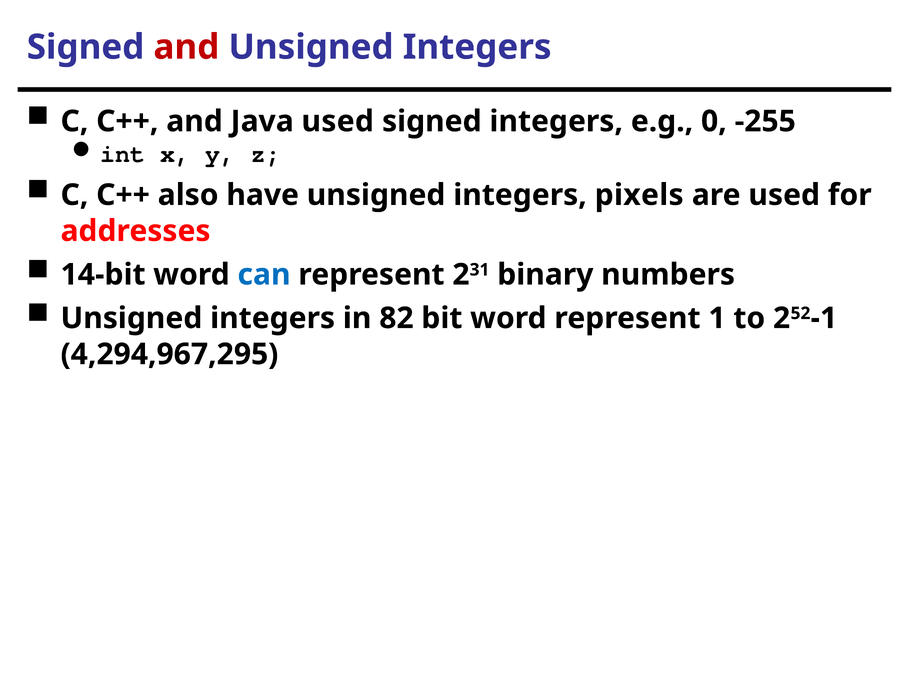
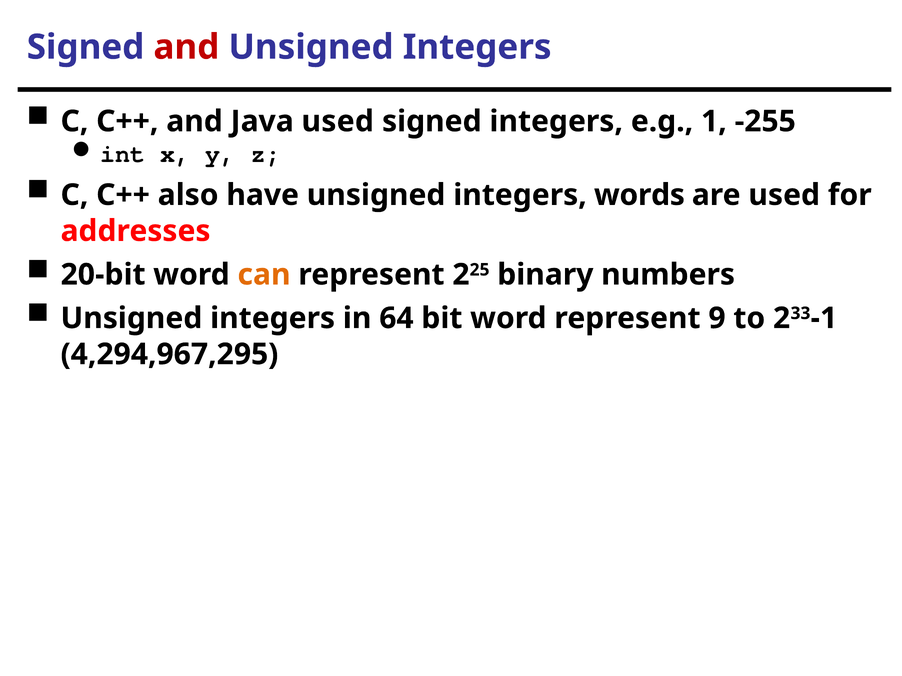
0: 0 -> 1
pixels: pixels -> words
14-bit: 14-bit -> 20-bit
can colour: blue -> orange
31: 31 -> 25
82: 82 -> 64
1: 1 -> 9
52: 52 -> 33
